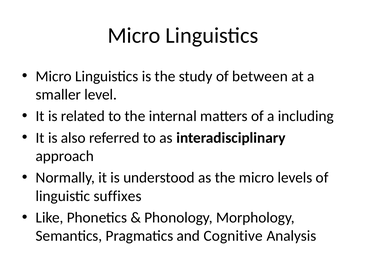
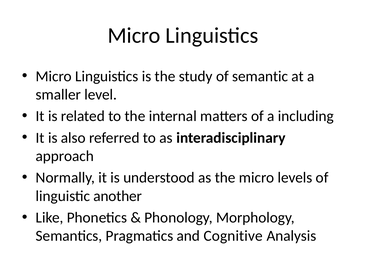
between: between -> semantic
suffixes: suffixes -> another
